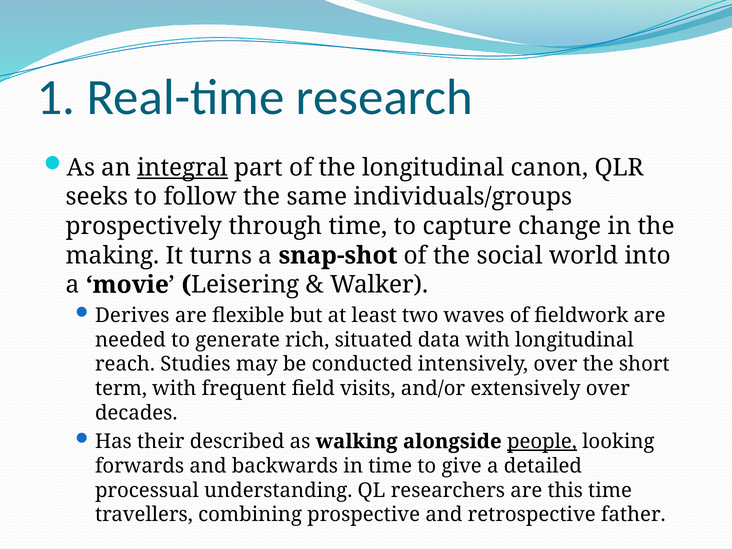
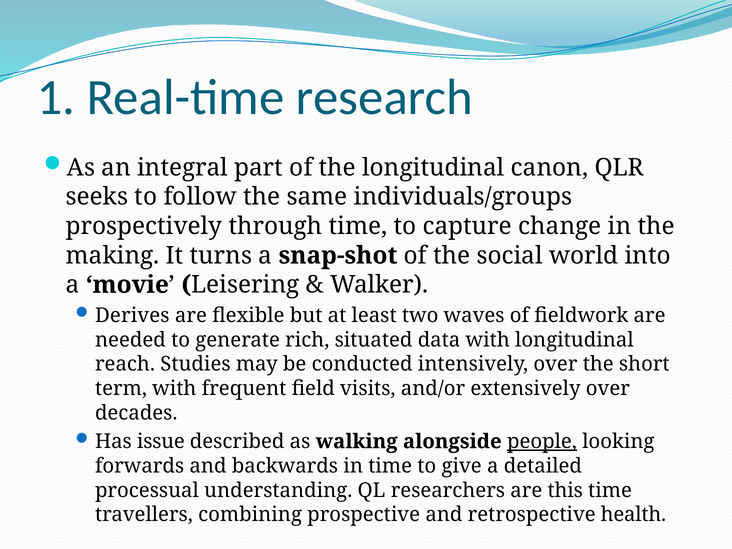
integral underline: present -> none
their: their -> issue
father: father -> health
